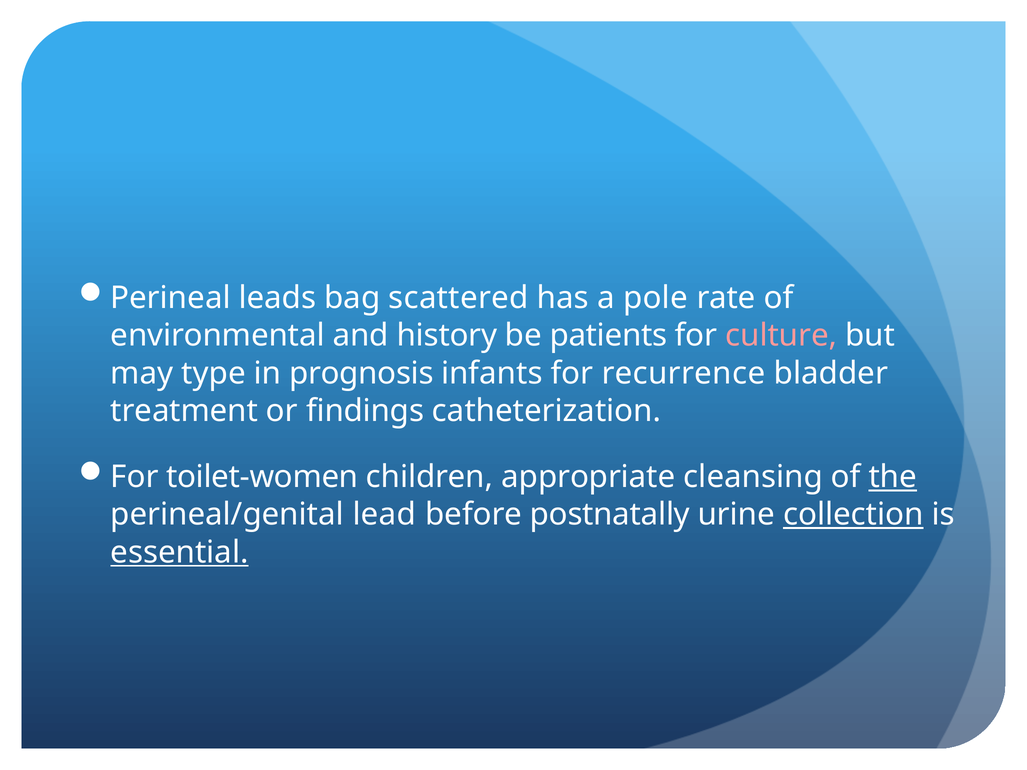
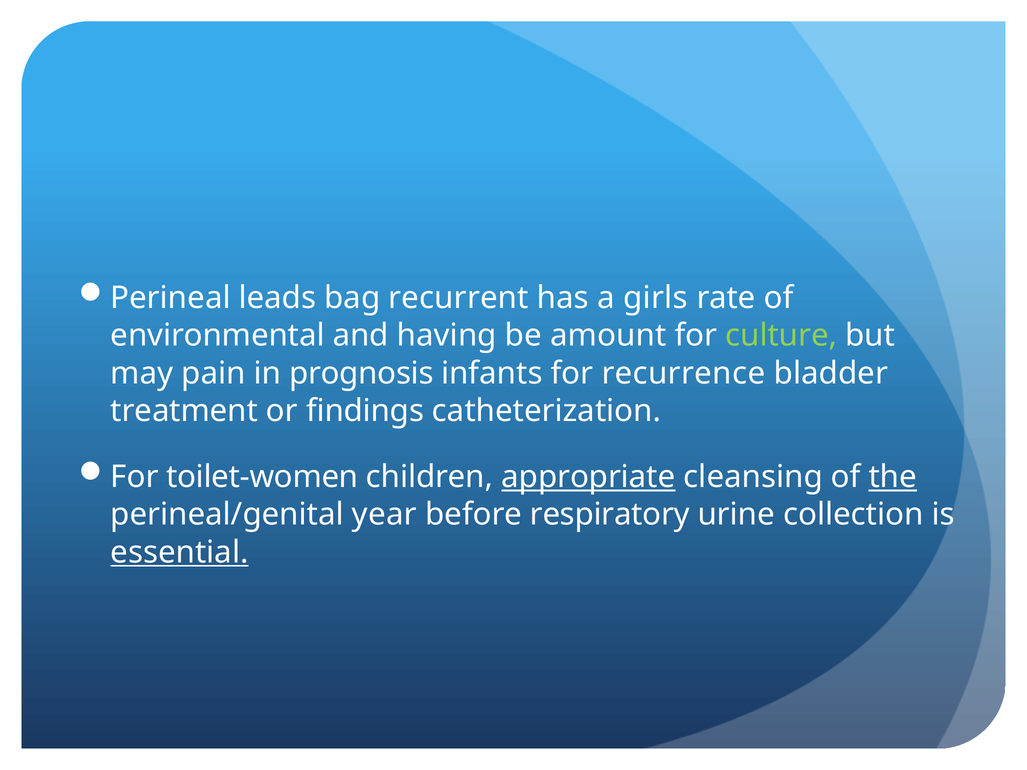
scattered: scattered -> recurrent
pole: pole -> girls
history: history -> having
patients: patients -> amount
culture colour: pink -> light green
type: type -> pain
appropriate underline: none -> present
lead: lead -> year
postnatally: postnatally -> respiratory
collection underline: present -> none
